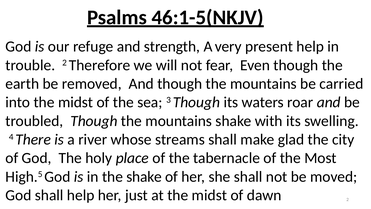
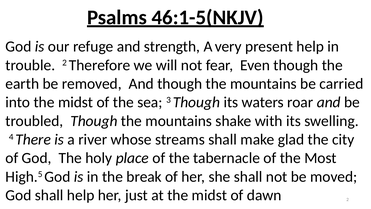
the shake: shake -> break
